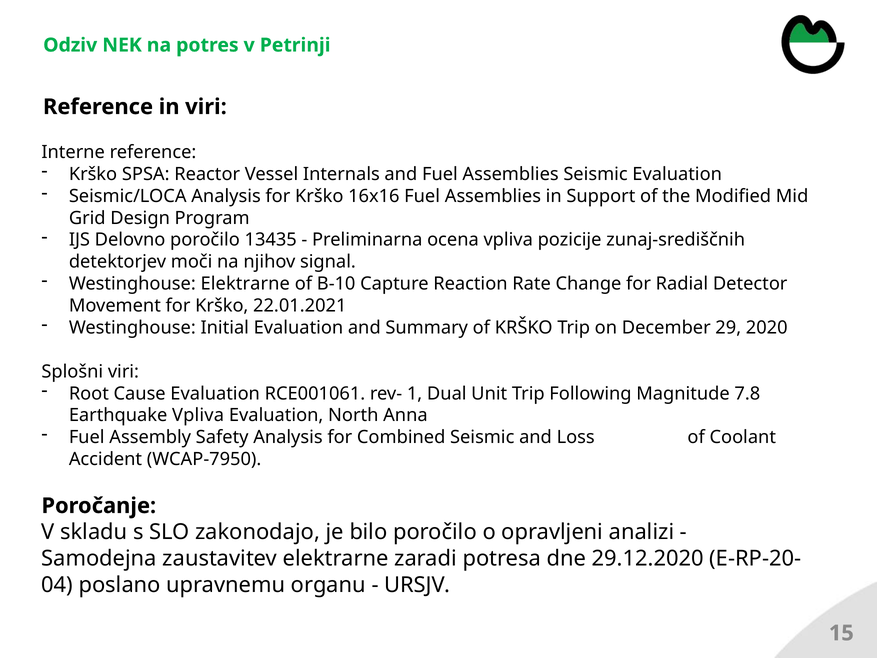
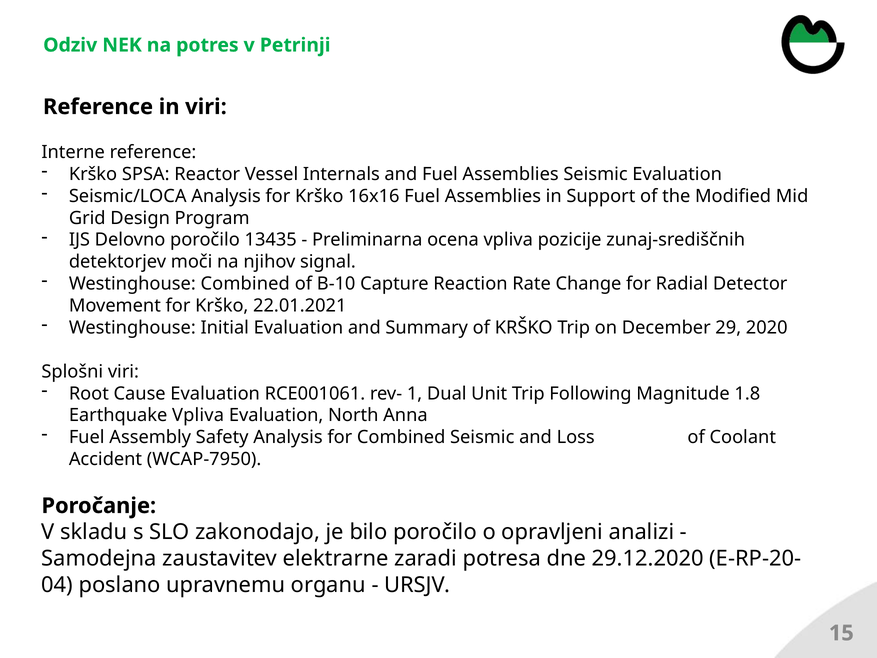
Westinghouse Elektrarne: Elektrarne -> Combined
7.8: 7.8 -> 1.8
